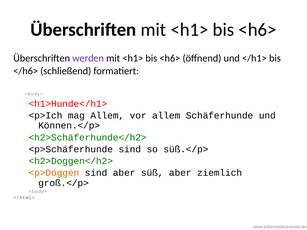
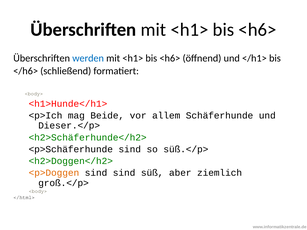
werden colour: purple -> blue
mag Allem: Allem -> Beide
Können.</p>: Können.</p> -> Dieser.</p>
sind aber: aber -> sind
